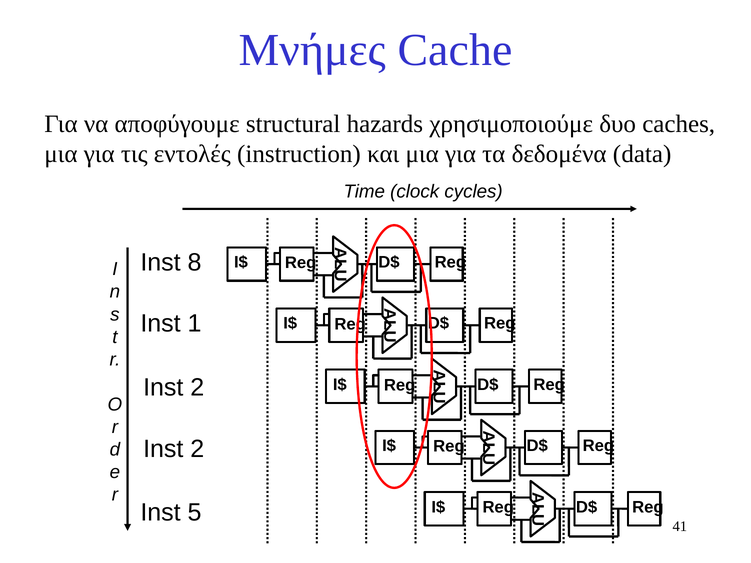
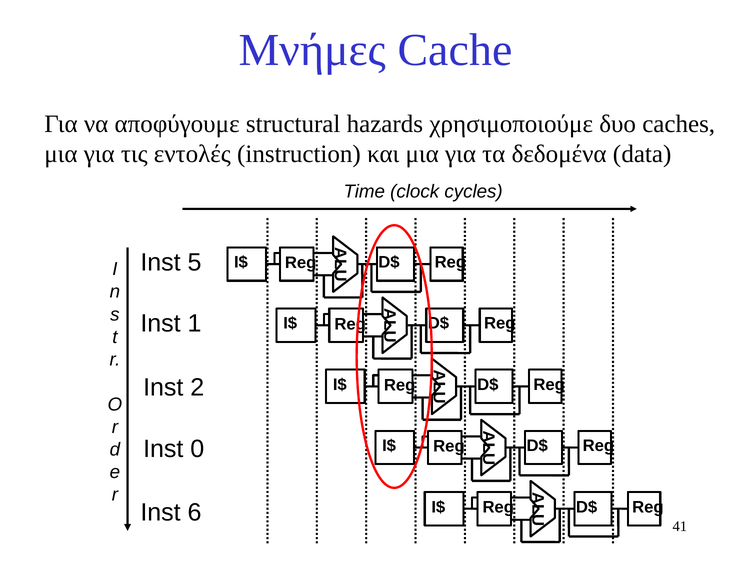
8: 8 -> 5
2 at (197, 449): 2 -> 0
5: 5 -> 6
